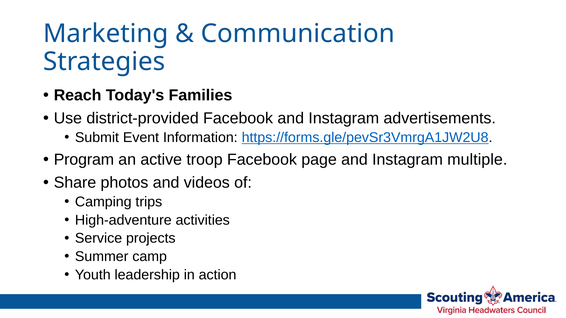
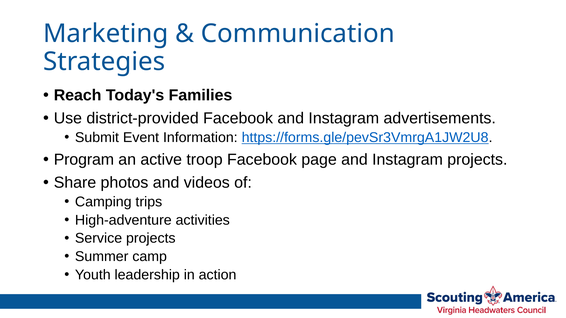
Instagram multiple: multiple -> projects
